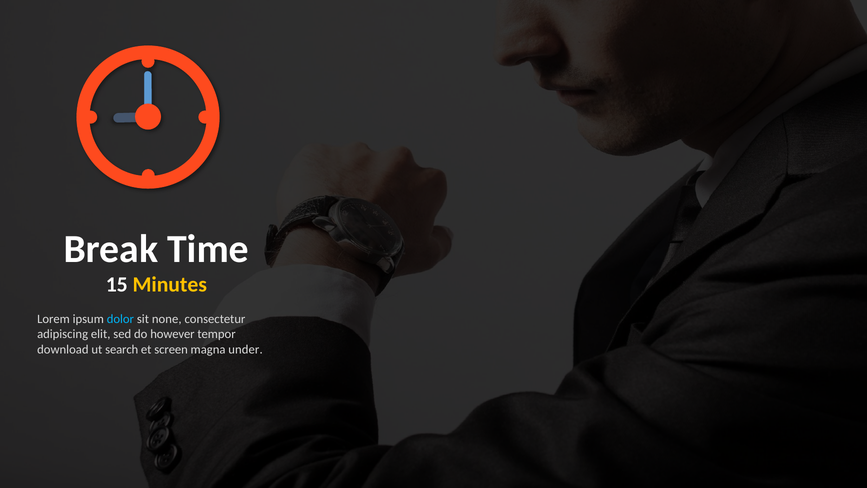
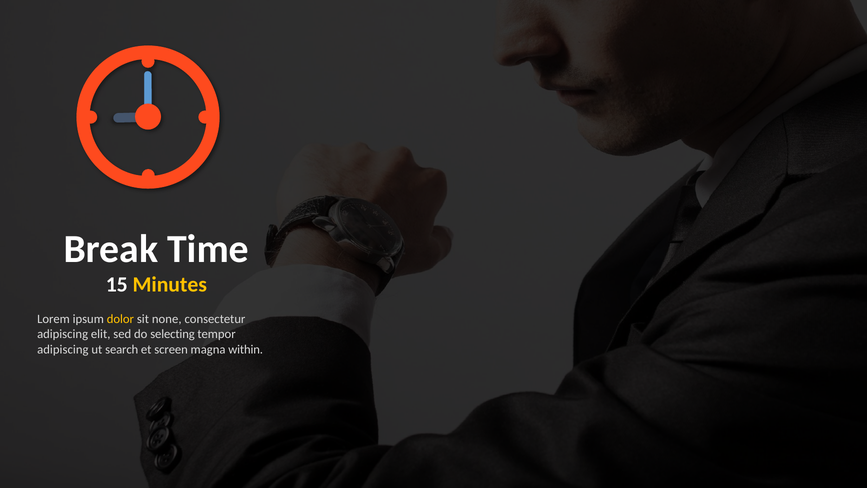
dolor colour: light blue -> yellow
however: however -> selecting
download at (63, 349): download -> adipiscing
under: under -> within
